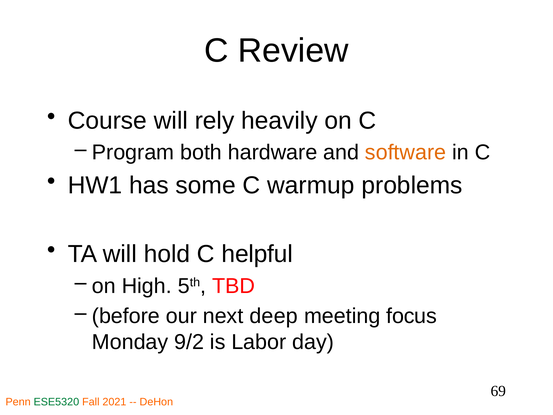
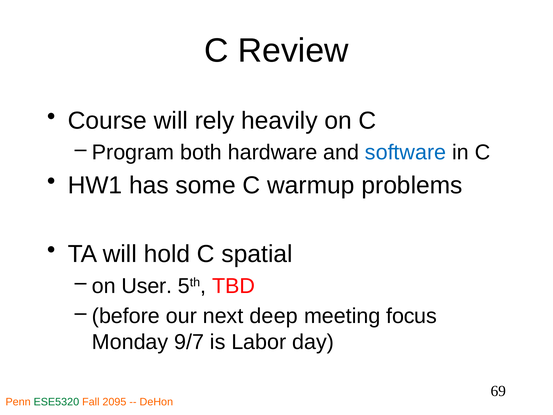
software colour: orange -> blue
helpful: helpful -> spatial
High: High -> User
9/2: 9/2 -> 9/7
2021: 2021 -> 2095
